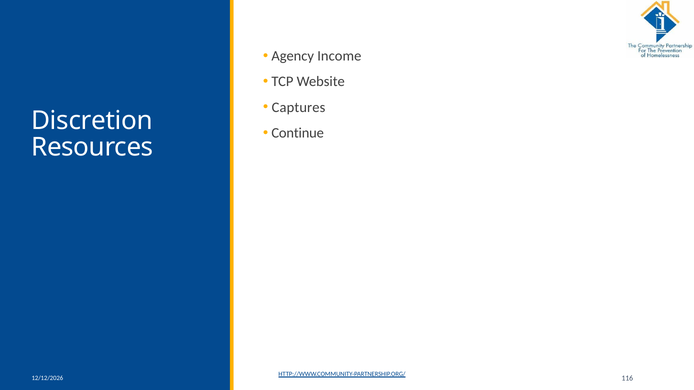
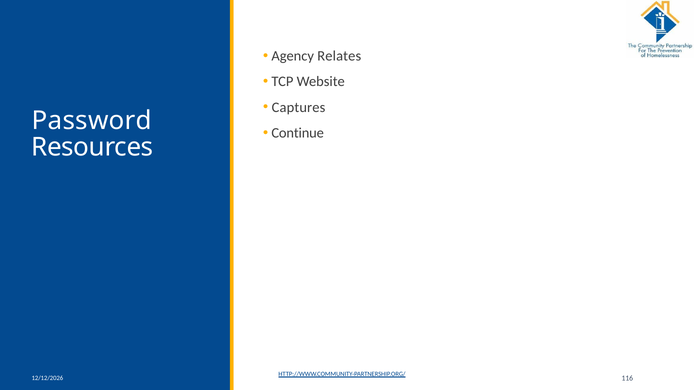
Income: Income -> Relates
Discretion: Discretion -> Password
